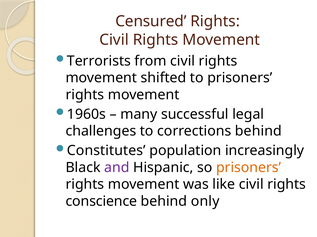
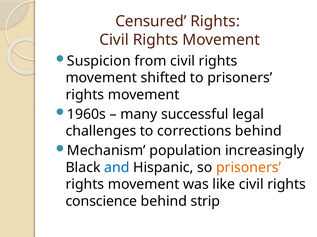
Terrorists: Terrorists -> Suspicion
Constitutes: Constitutes -> Mechanism
and colour: purple -> blue
only: only -> strip
